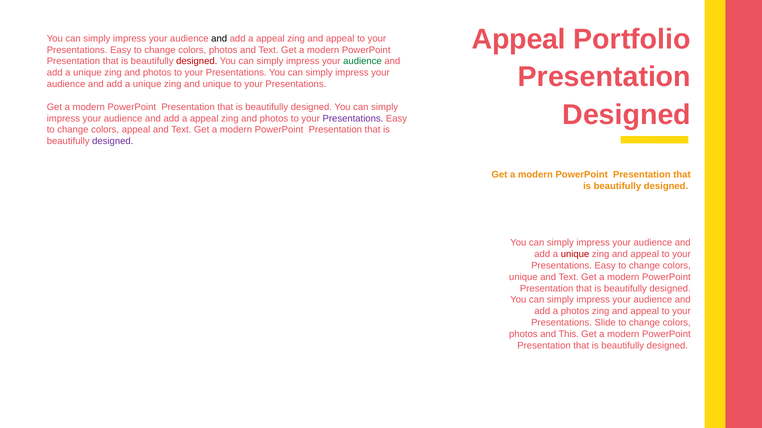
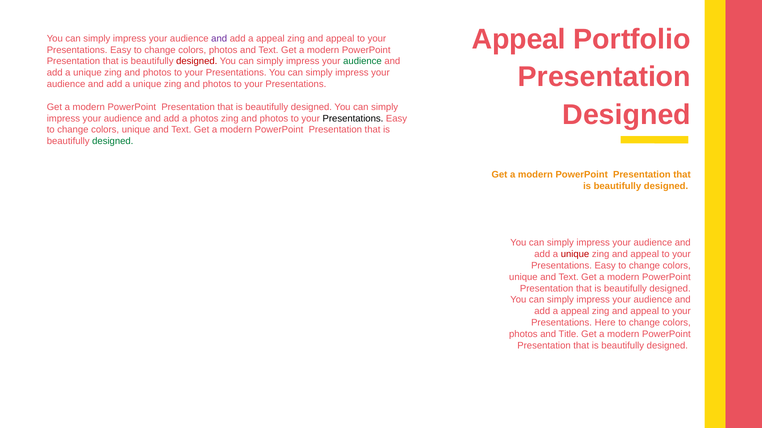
and at (219, 39) colour: black -> purple
unique at (217, 84): unique -> photos
appeal at (204, 119): appeal -> photos
Presentations at (353, 119) colour: purple -> black
appeal at (136, 130): appeal -> unique
designed at (113, 141) colour: purple -> green
photos at (575, 312): photos -> appeal
Slide: Slide -> Here
This: This -> Title
